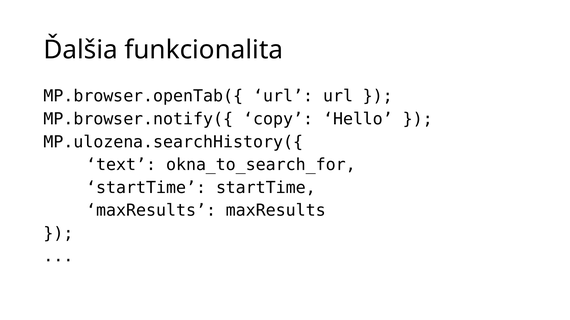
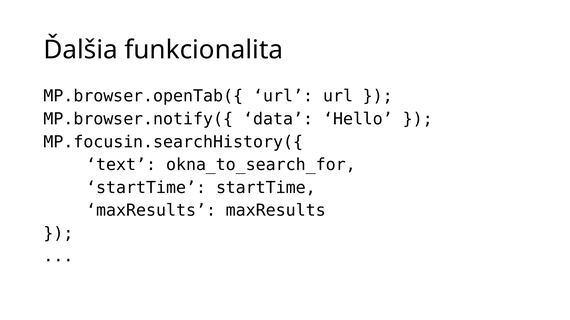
copy: copy -> data
MP.ulozena.searchHistory({: MP.ulozena.searchHistory({ -> MP.focusin.searchHistory({
